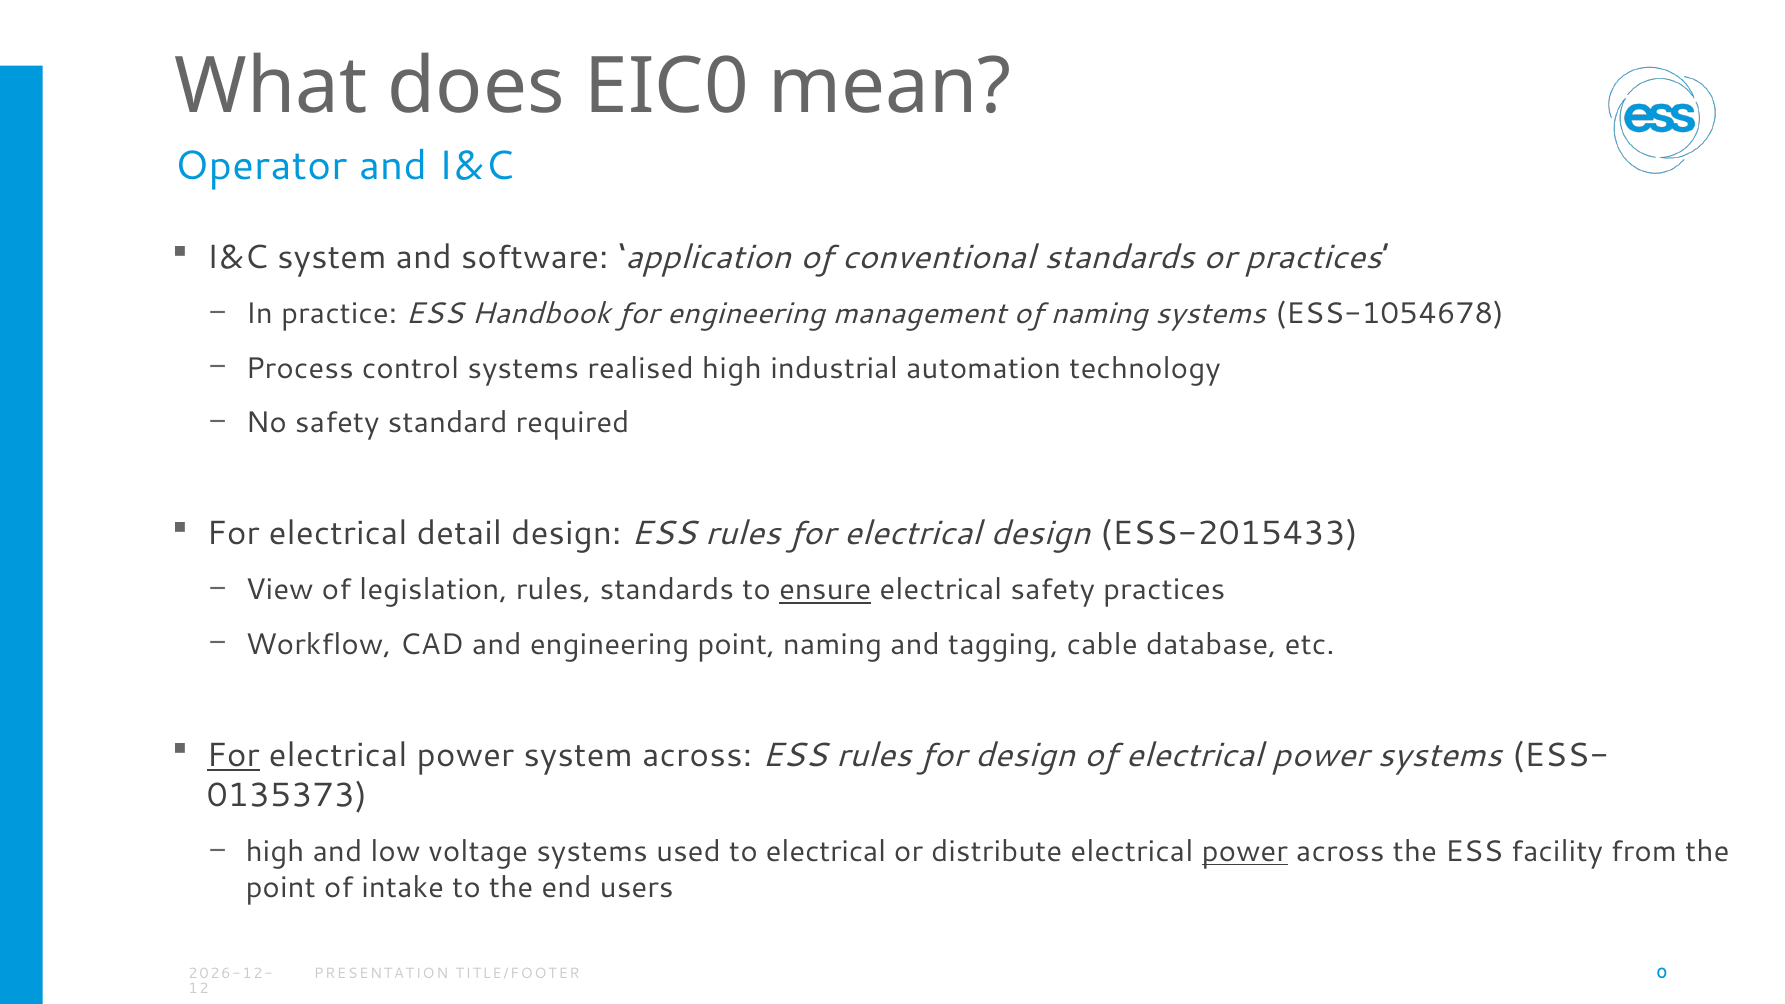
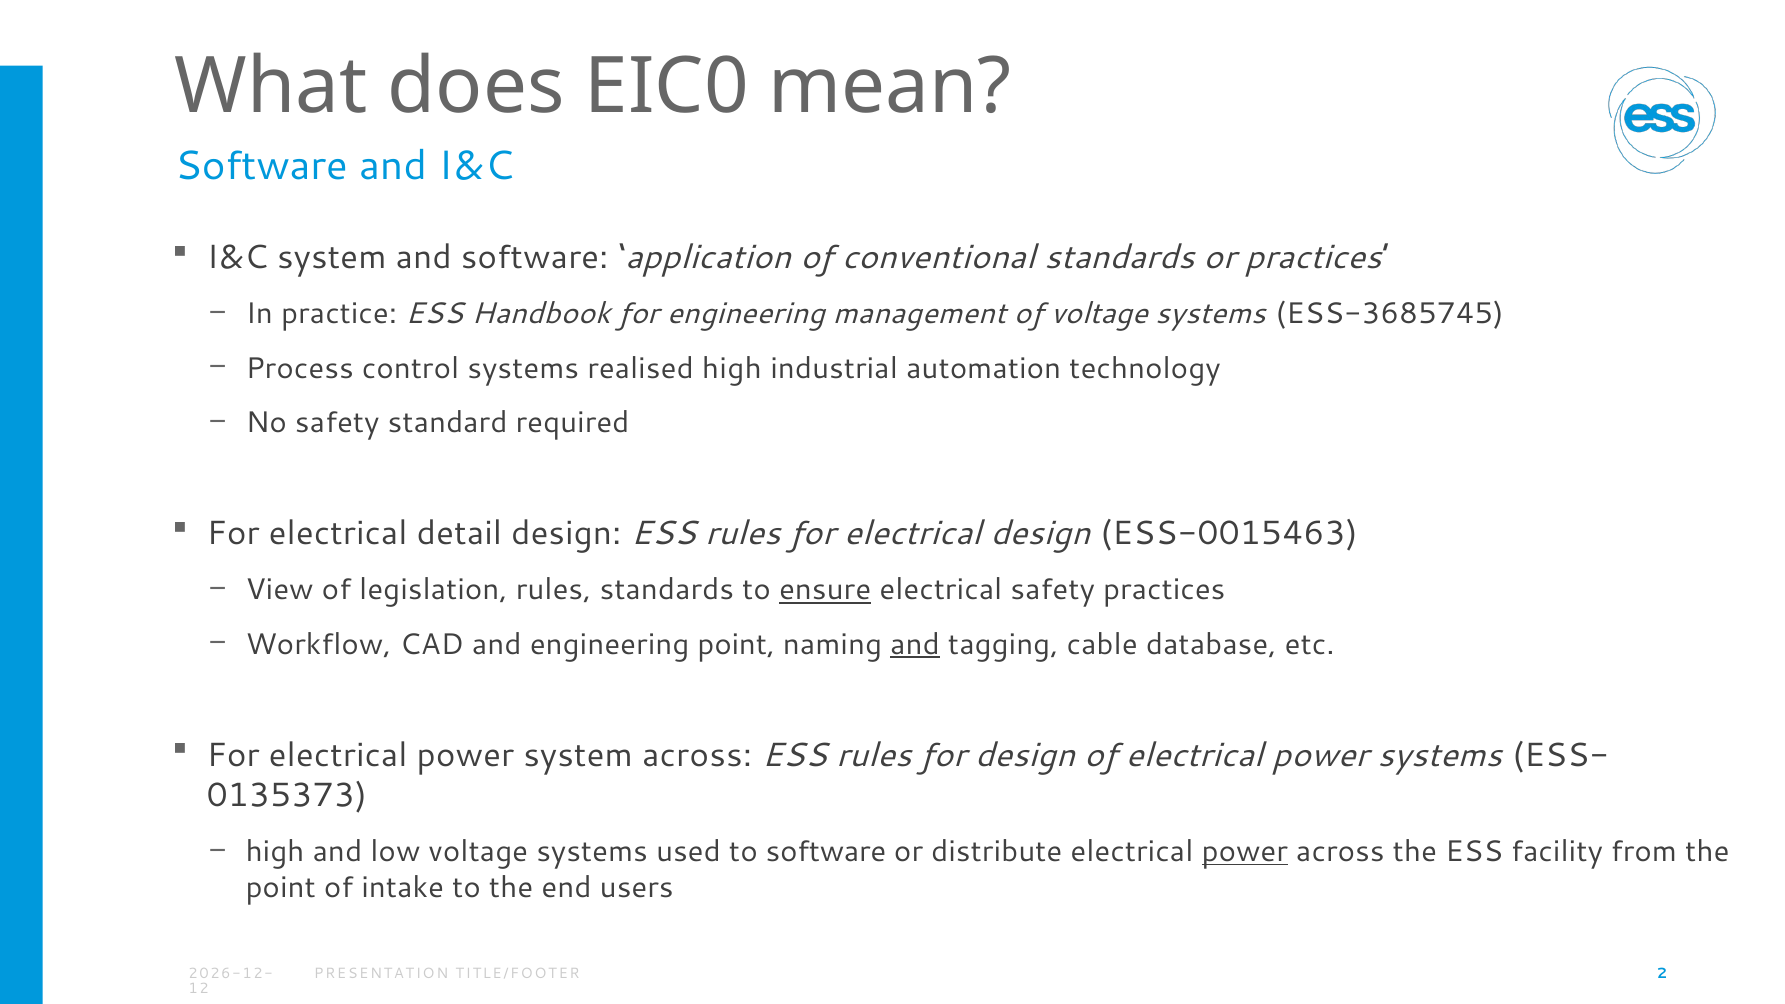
Operator at (261, 166): Operator -> Software
of naming: naming -> voltage
ESS-1054678: ESS-1054678 -> ESS-3685745
ESS-2015433: ESS-2015433 -> ESS-0015463
and at (915, 644) underline: none -> present
For at (233, 755) underline: present -> none
to electrical: electrical -> software
0: 0 -> 2
